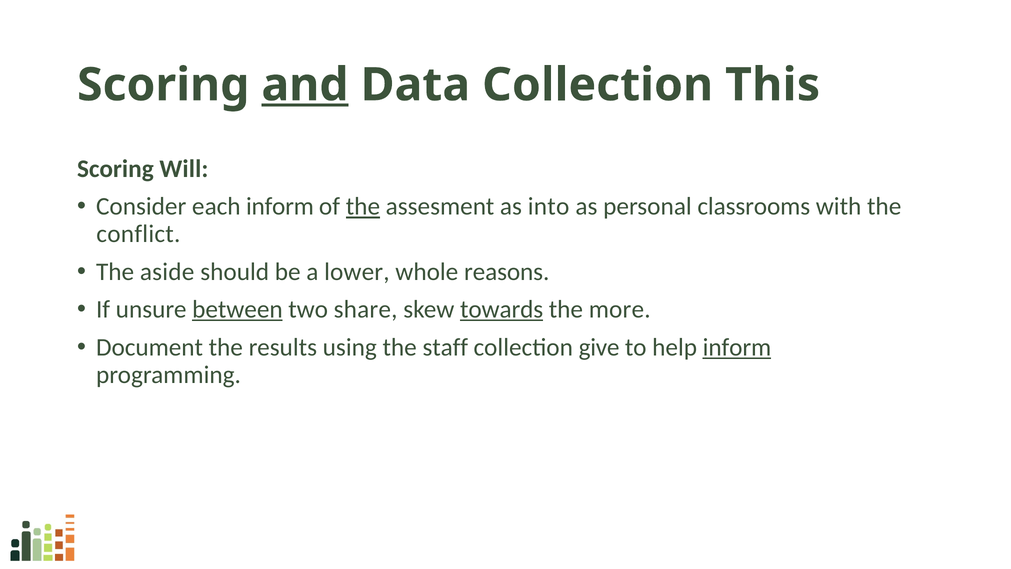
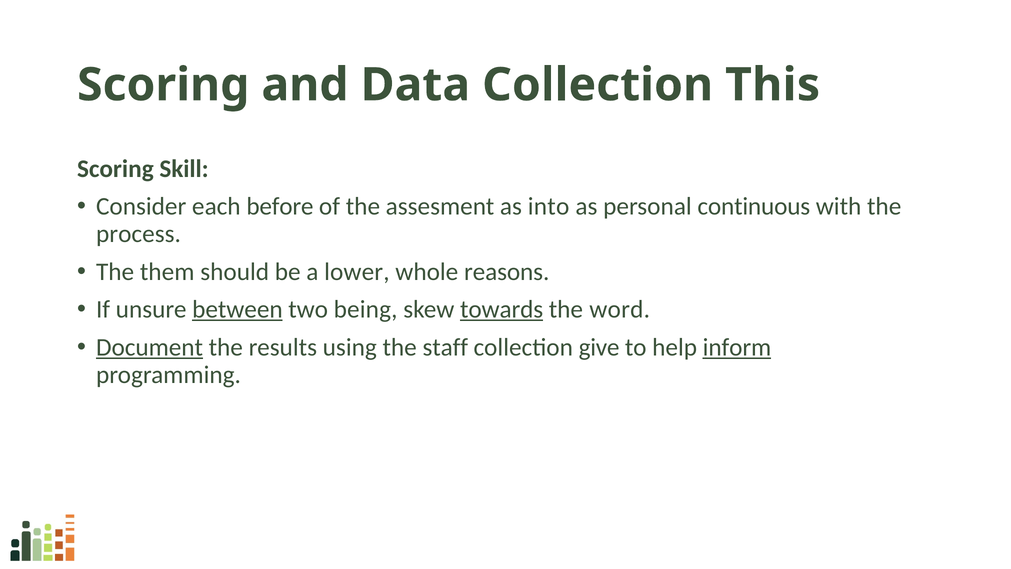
and underline: present -> none
Will: Will -> Skill
each inform: inform -> before
the at (363, 207) underline: present -> none
classrooms: classrooms -> continuous
conflict: conflict -> process
aside: aside -> them
share: share -> being
more: more -> word
Document underline: none -> present
